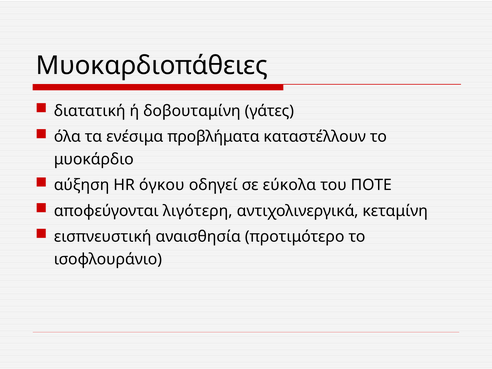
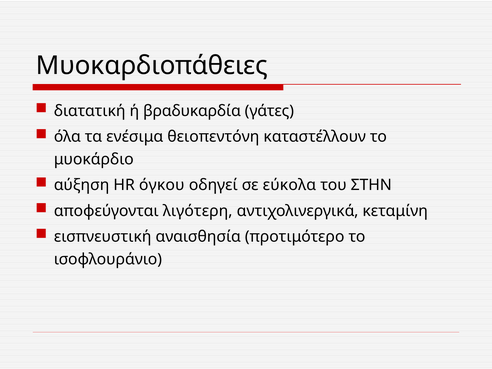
δοβουταμίνη: δοβουταμίνη -> βραδυκαρδία
προβλήματα: προβλήματα -> θειοπεντόνη
ΠΟΤΕ: ΠΟΤΕ -> ΣΤΗΝ
